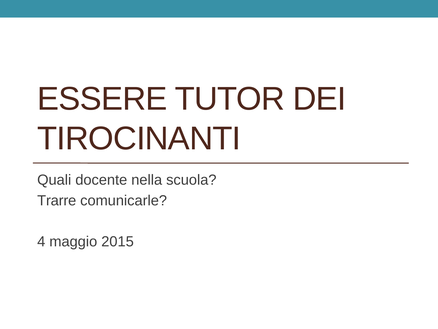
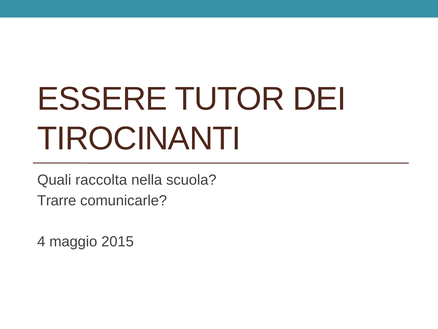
docente: docente -> raccolta
